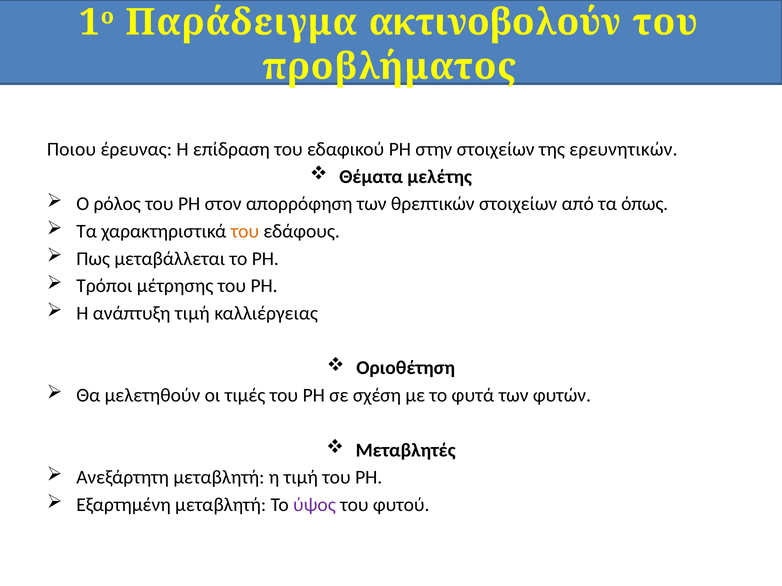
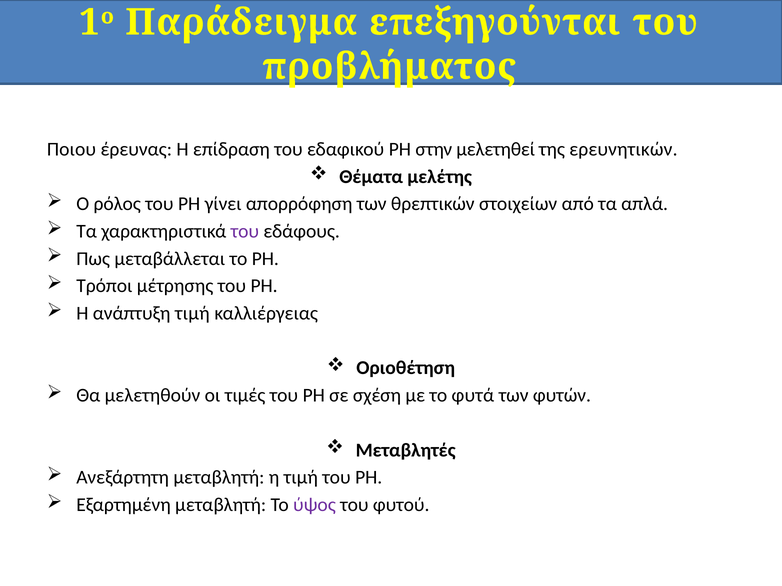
ακτινοβολούν: ακτινοβολούν -> επεξηγούνται
στην στοιχείων: στοιχείων -> μελετηθεί
στον: στον -> γίνει
όπως: όπως -> απλά
του at (245, 232) colour: orange -> purple
